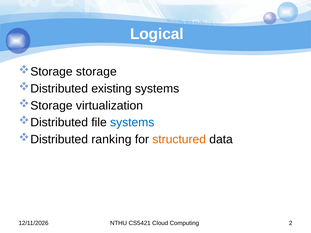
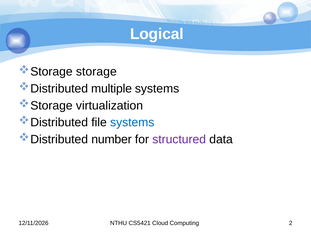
existing: existing -> multiple
ranking: ranking -> number
structured colour: orange -> purple
